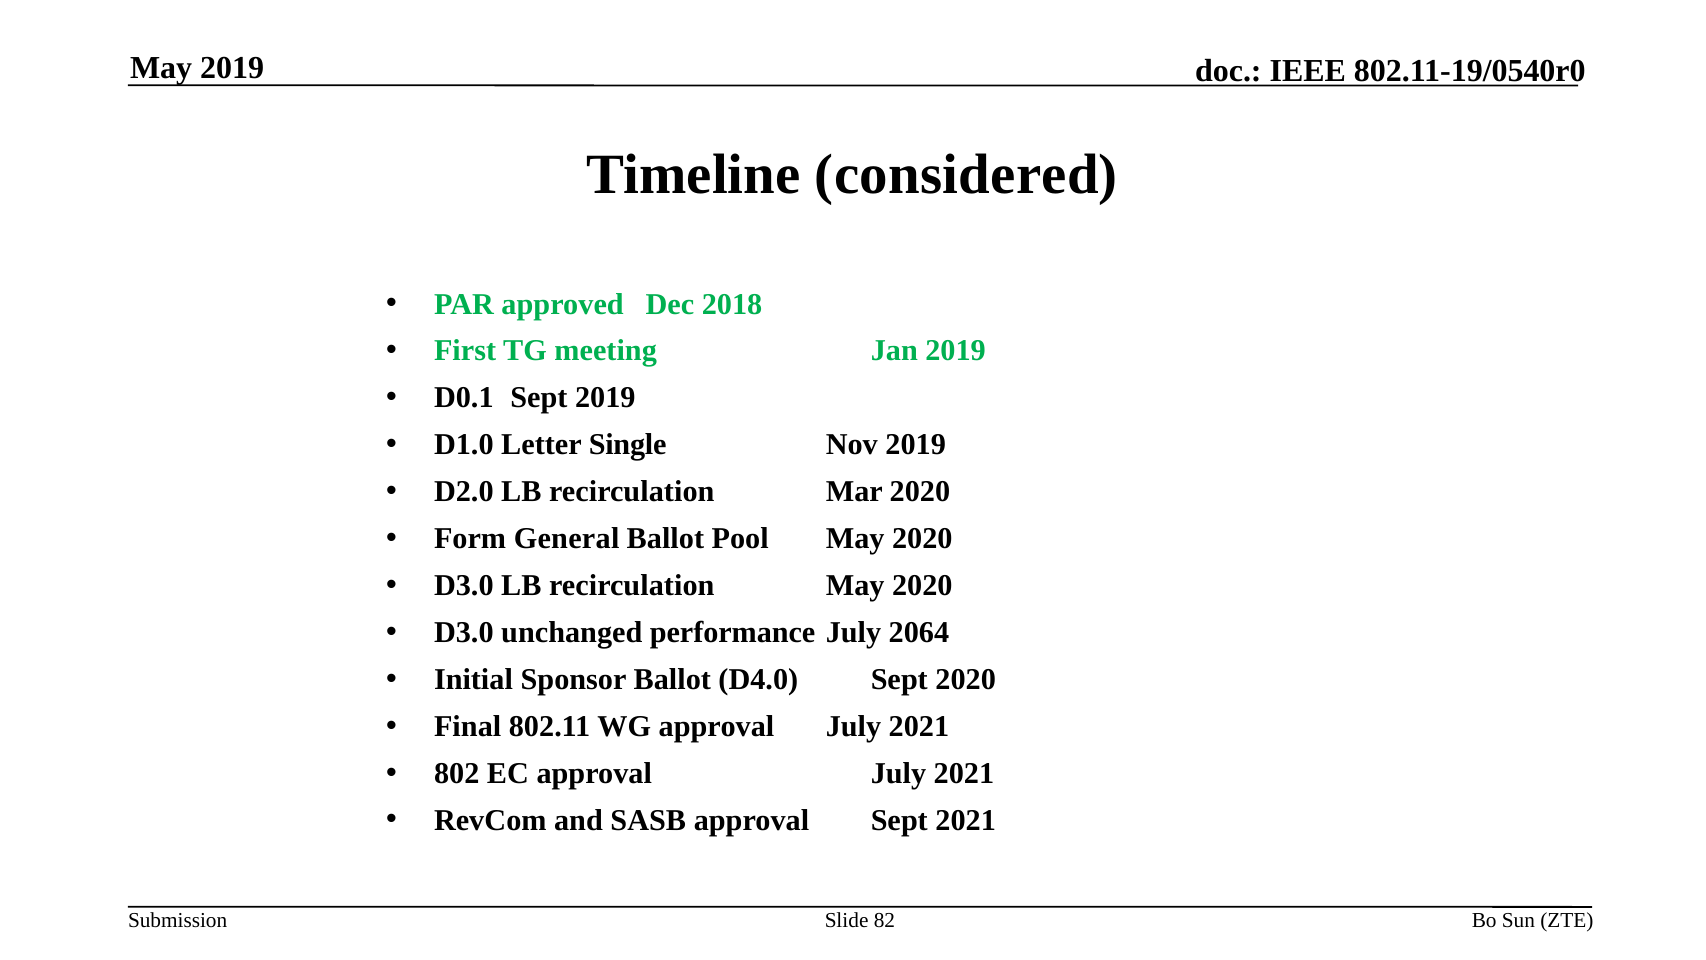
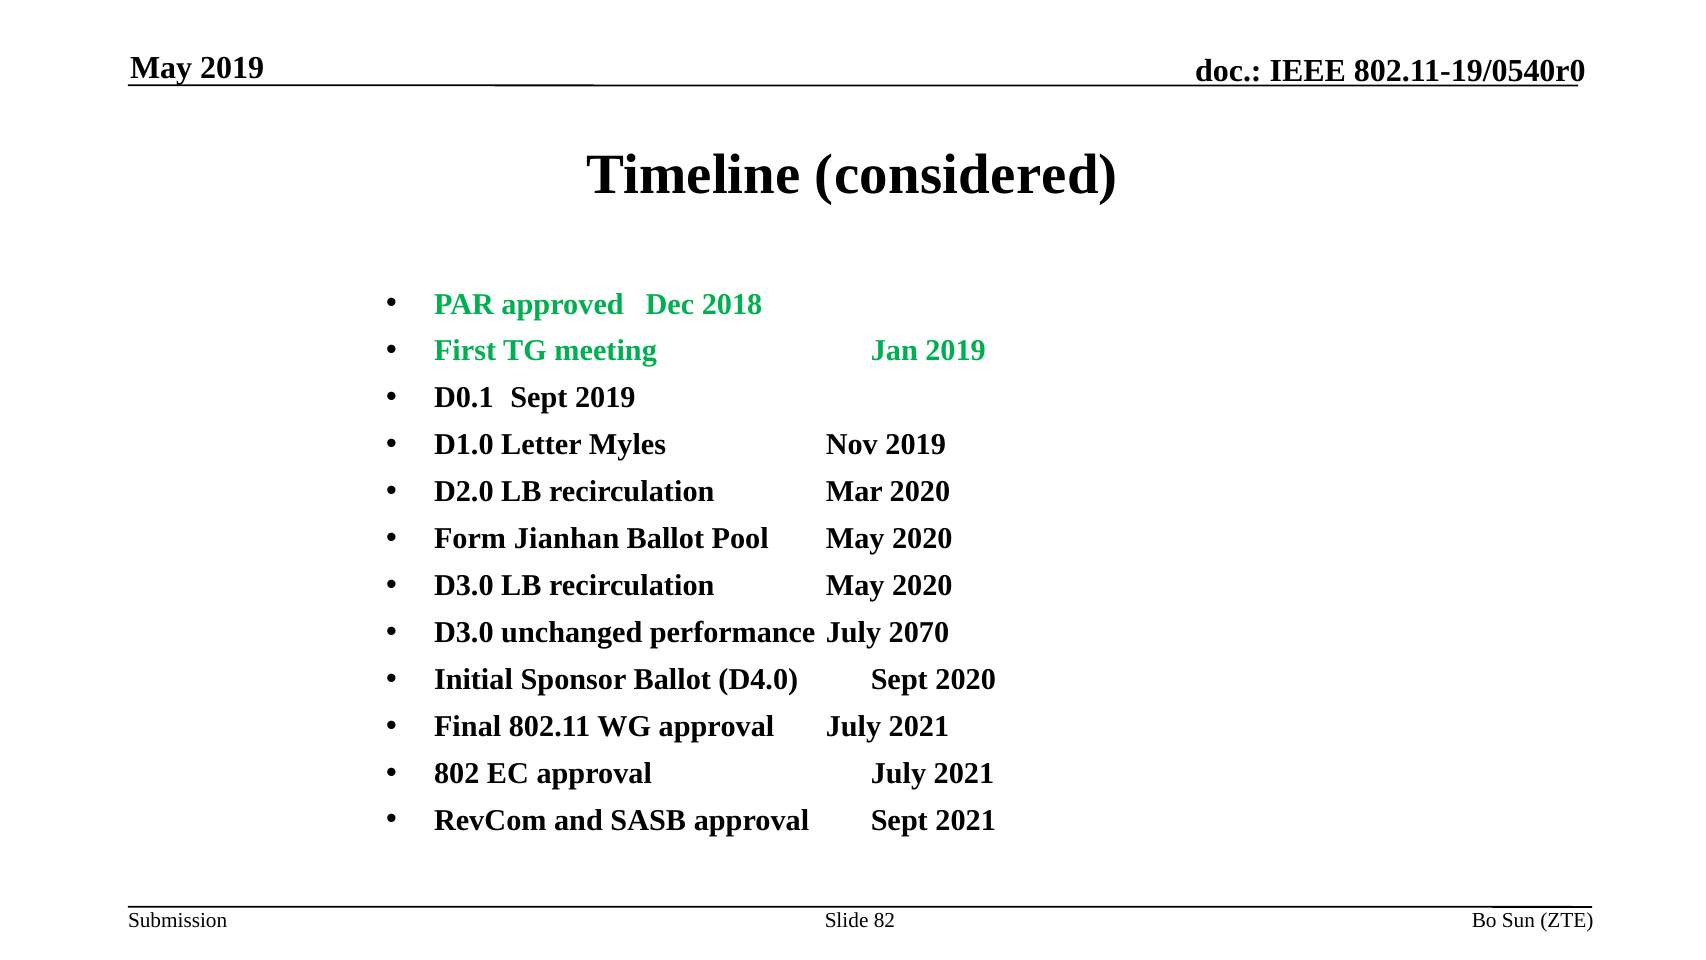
Single: Single -> Myles
General: General -> Jianhan
2064: 2064 -> 2070
